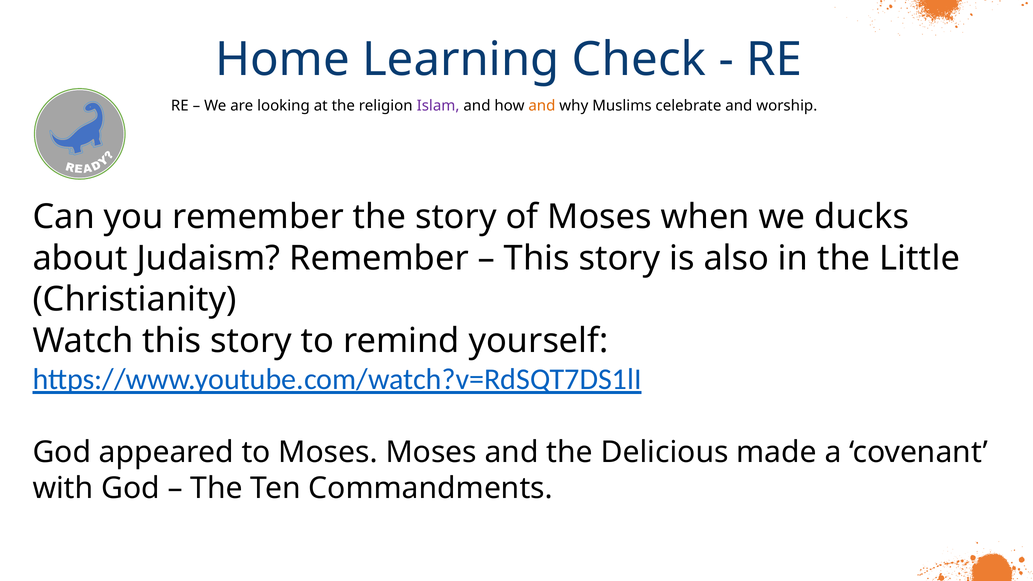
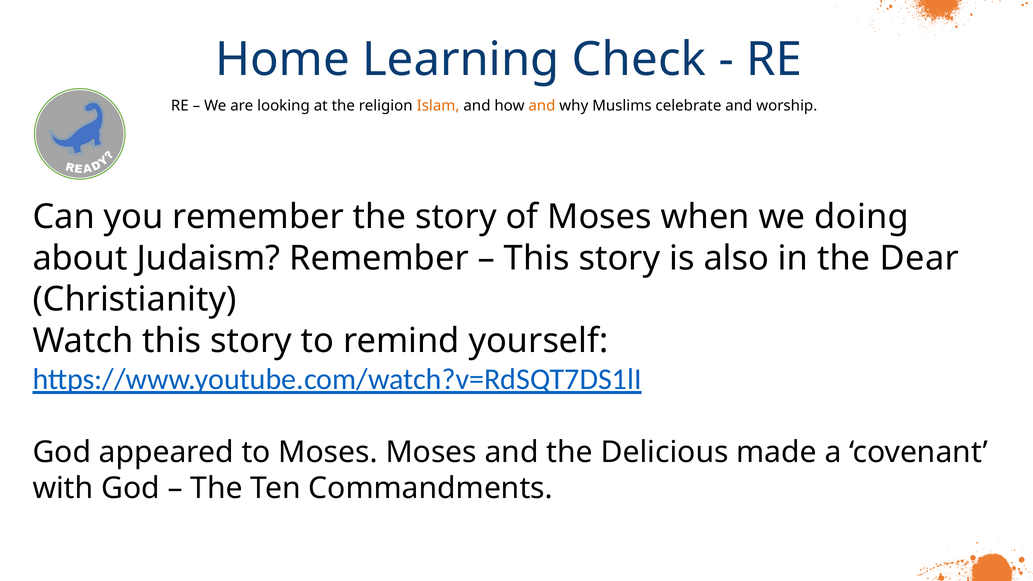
Islam colour: purple -> orange
ducks: ducks -> doing
Little: Little -> Dear
